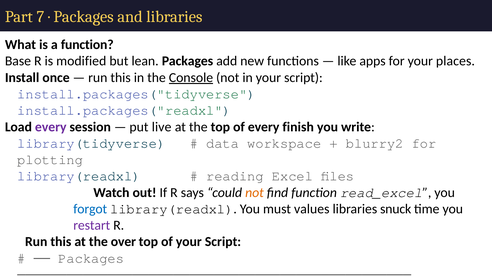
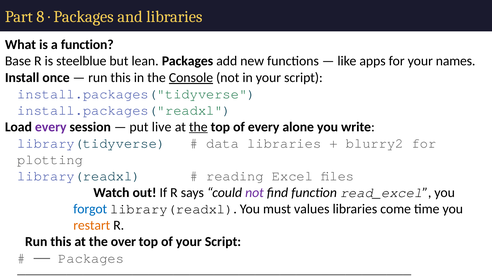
7: 7 -> 8
modified: modified -> steelblue
places: places -> names
the at (198, 127) underline: none -> present
finish: finish -> alone
data workspace: workspace -> libraries
not at (254, 192) colour: orange -> purple
snuck: snuck -> come
restart colour: purple -> orange
